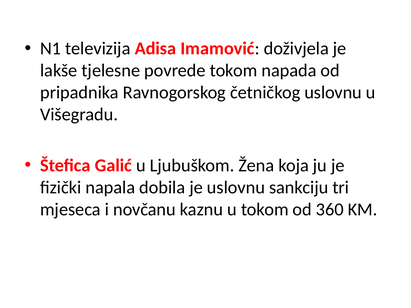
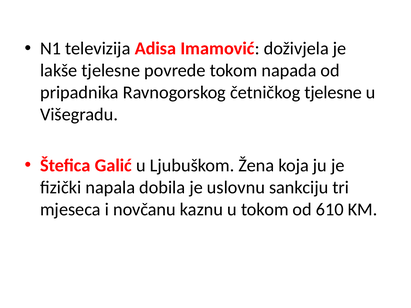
četničkog uslovnu: uslovnu -> tjelesne
360: 360 -> 610
